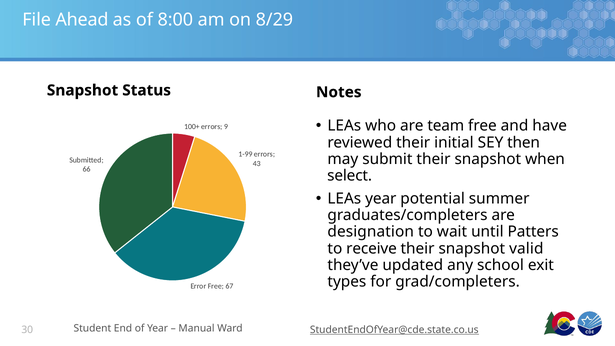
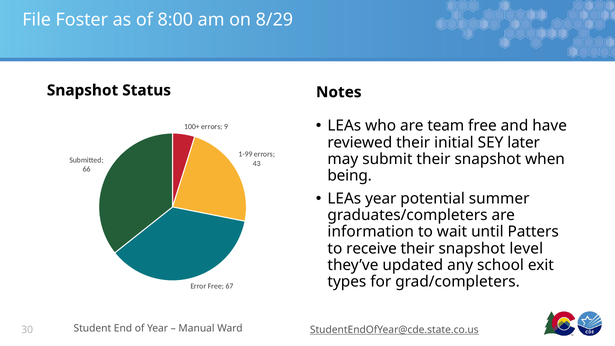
Ahead: Ahead -> Foster
then: then -> later
select: select -> being
designation: designation -> information
valid: valid -> level
